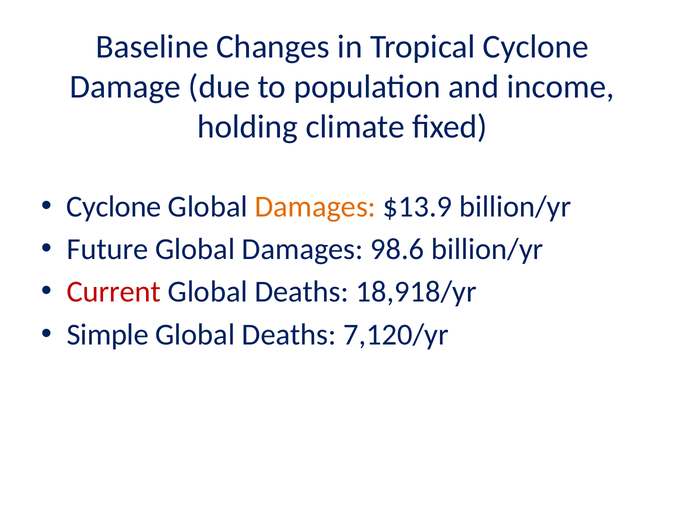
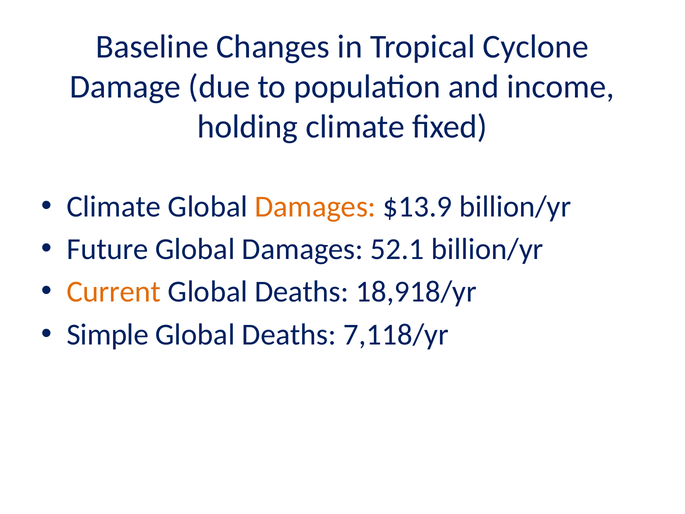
Cyclone at (114, 206): Cyclone -> Climate
98.6: 98.6 -> 52.1
Current colour: red -> orange
7,120/yr: 7,120/yr -> 7,118/yr
